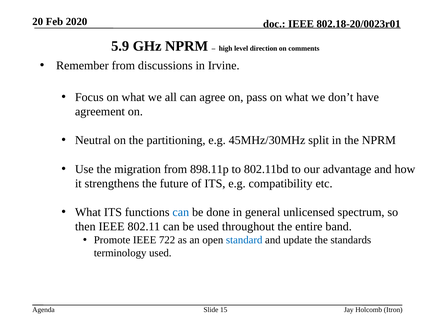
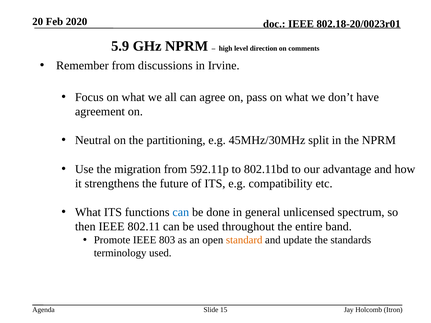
898.11p: 898.11p -> 592.11p
722: 722 -> 803
standard colour: blue -> orange
